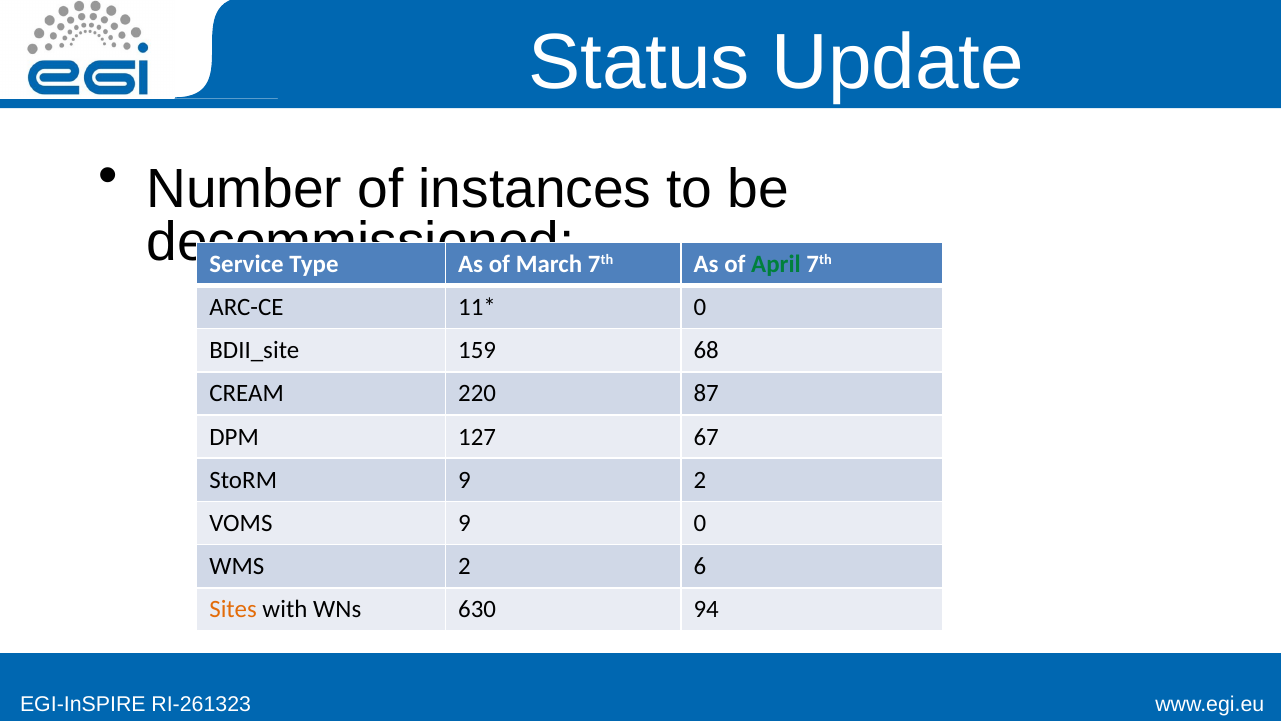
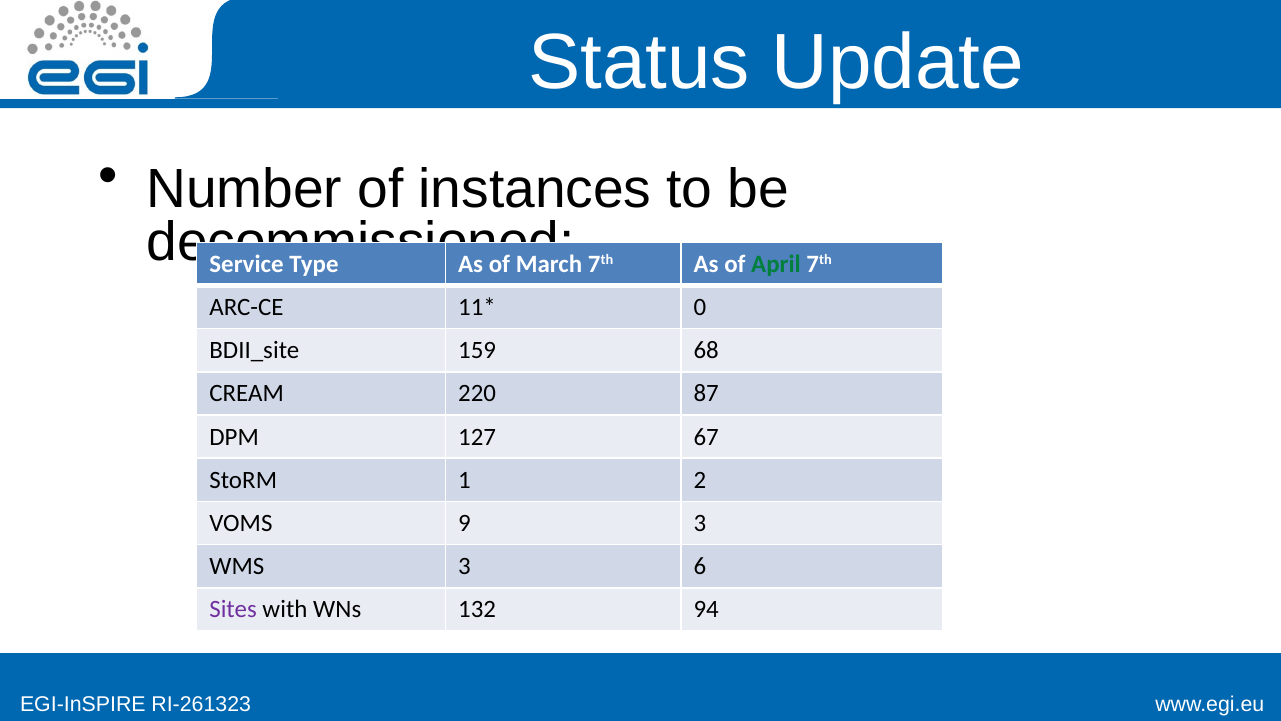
StoRM 9: 9 -> 1
9 0: 0 -> 3
WMS 2: 2 -> 3
Sites colour: orange -> purple
630: 630 -> 132
